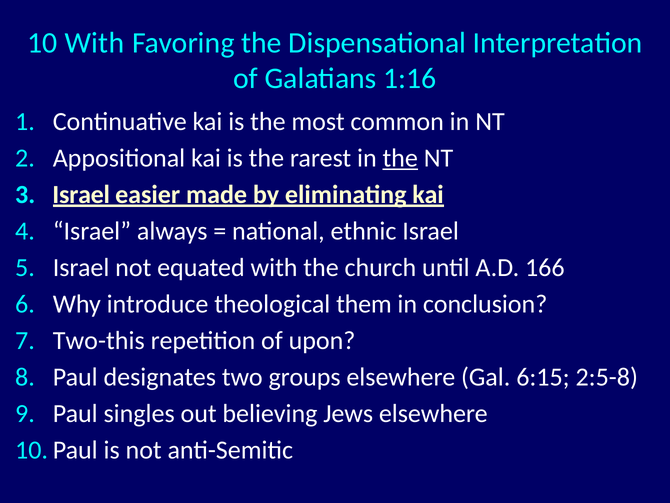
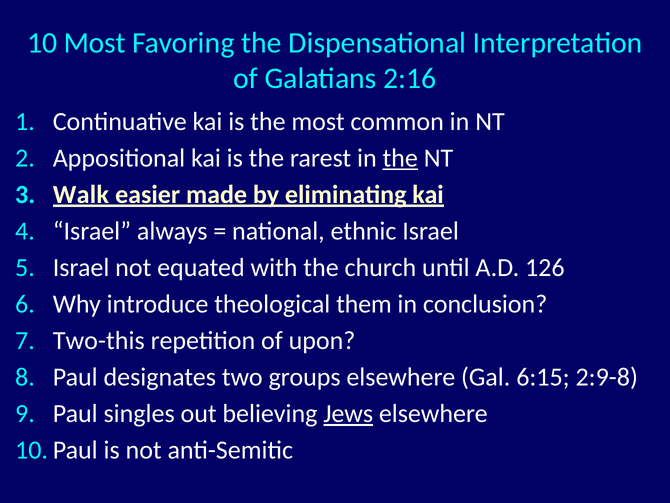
10 With: With -> Most
1:16: 1:16 -> 2:16
Israel at (81, 194): Israel -> Walk
166: 166 -> 126
2:5-8: 2:5-8 -> 2:9-8
Jews underline: none -> present
